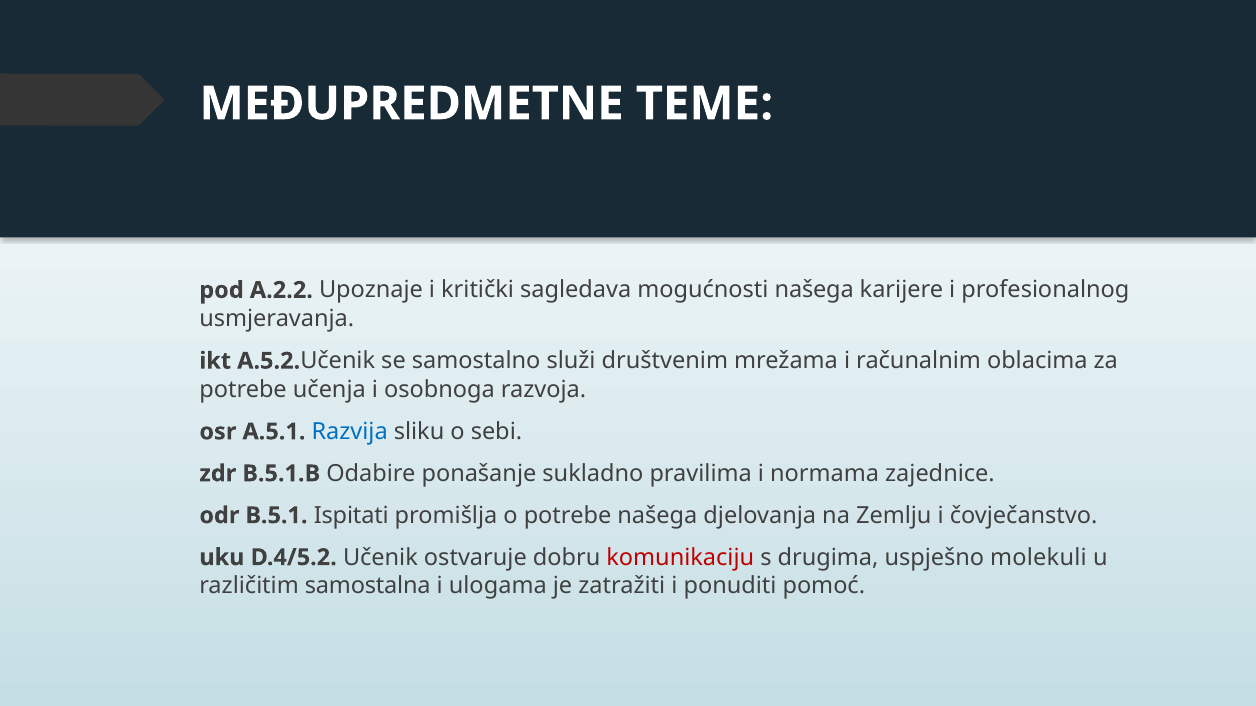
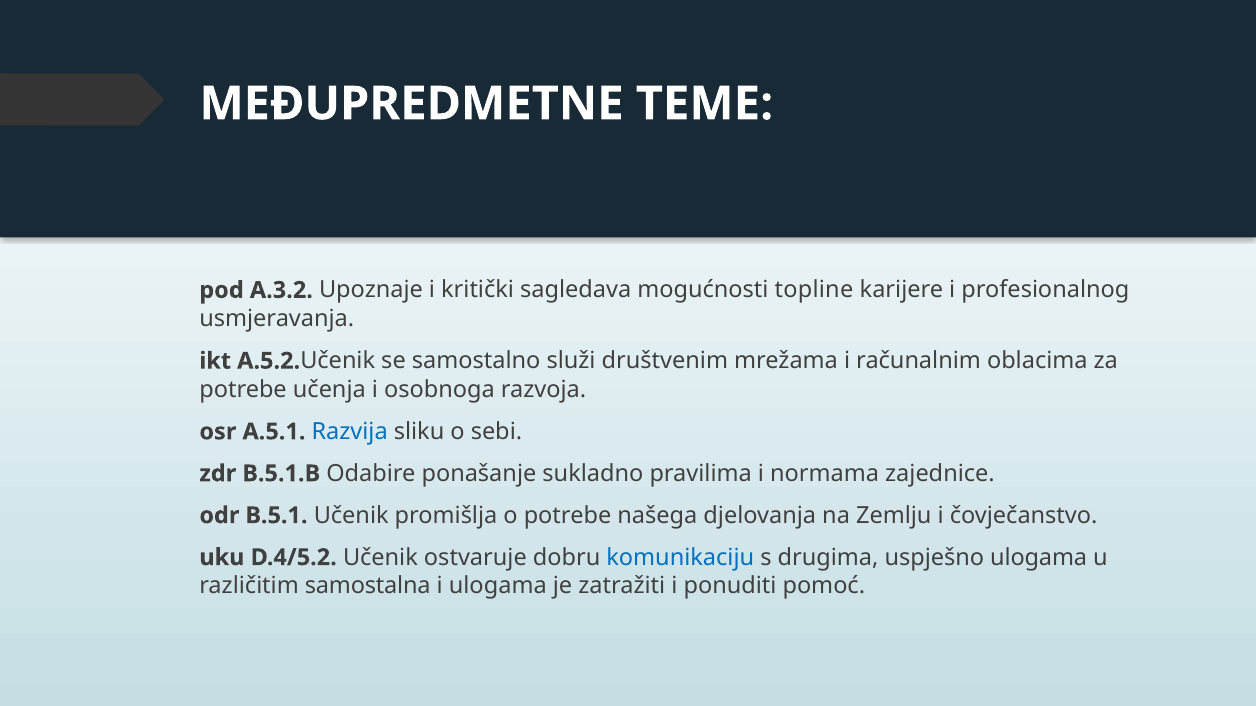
A.2.2: A.2.2 -> A.3.2
mogućnosti našega: našega -> topline
B.5.1 Ispitati: Ispitati -> Učenik
komunikaciju colour: red -> blue
uspješno molekuli: molekuli -> ulogama
